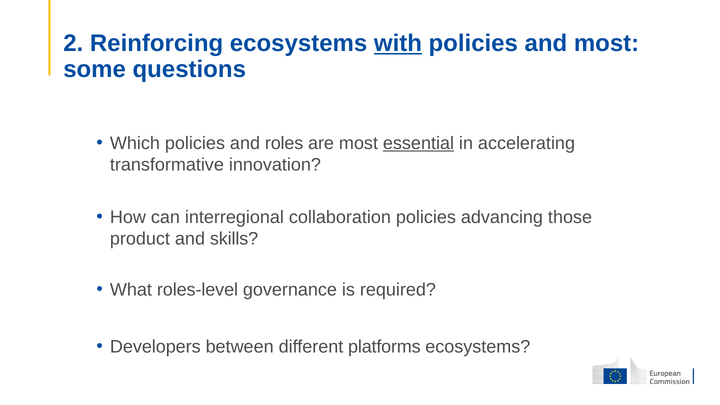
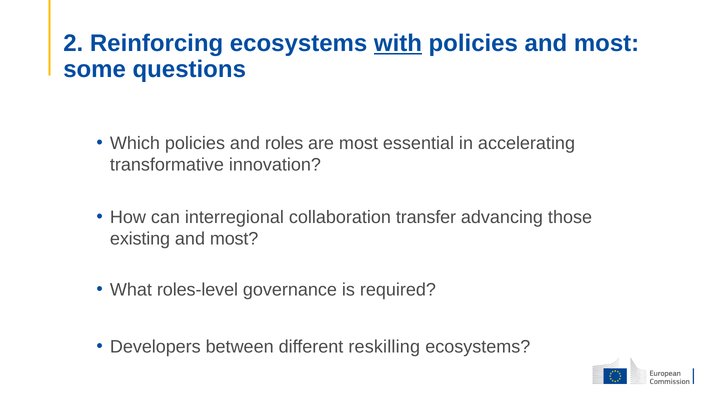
essential underline: present -> none
collaboration policies: policies -> transfer
product: product -> existing
skills at (234, 239): skills -> most
platforms: platforms -> reskilling
